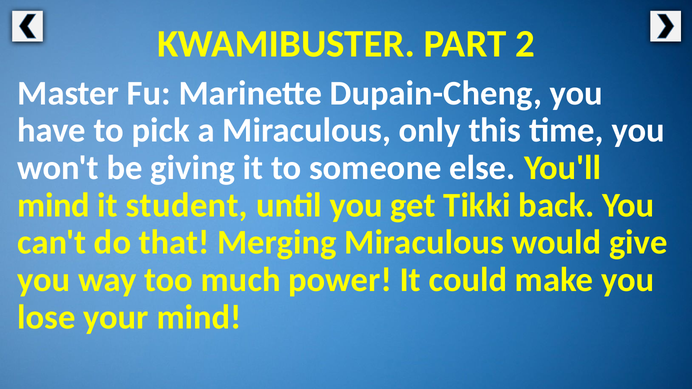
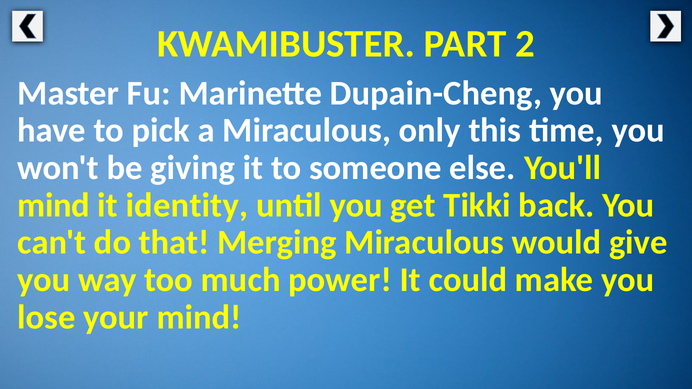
student: student -> identity
